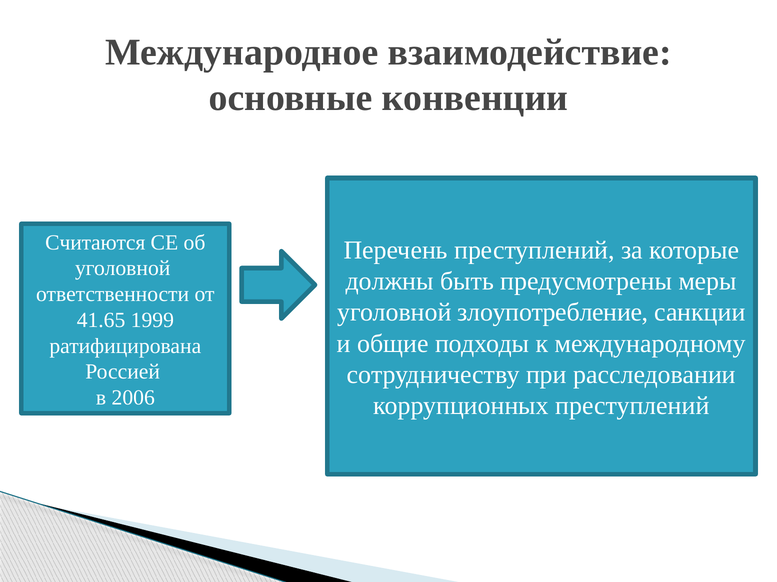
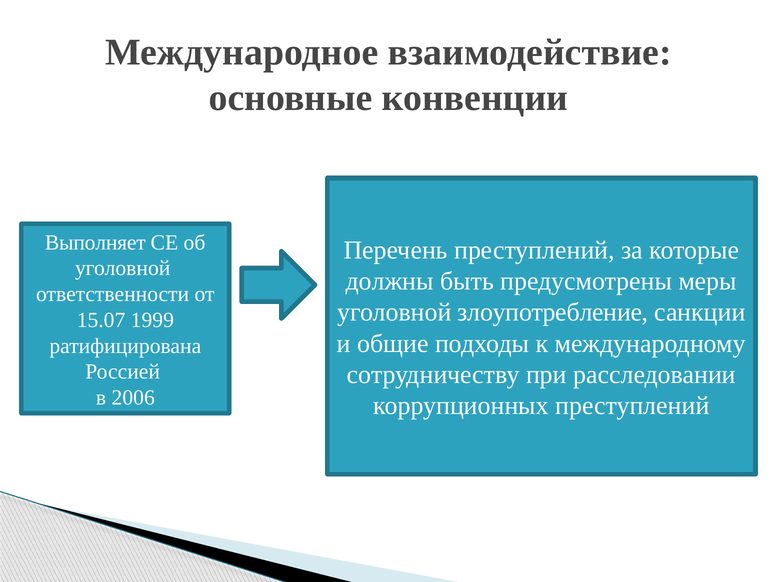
Считаются: Считаются -> Выполняет
41.65: 41.65 -> 15.07
